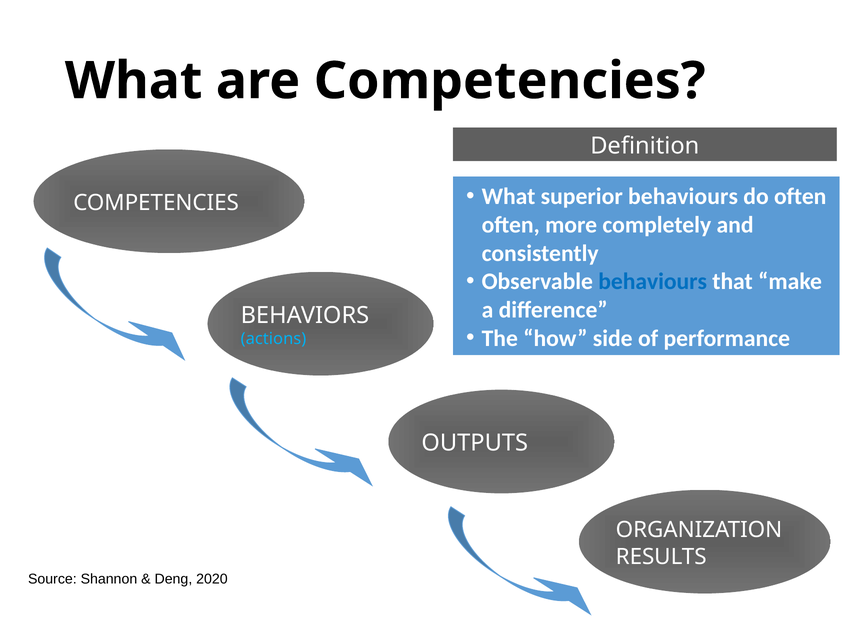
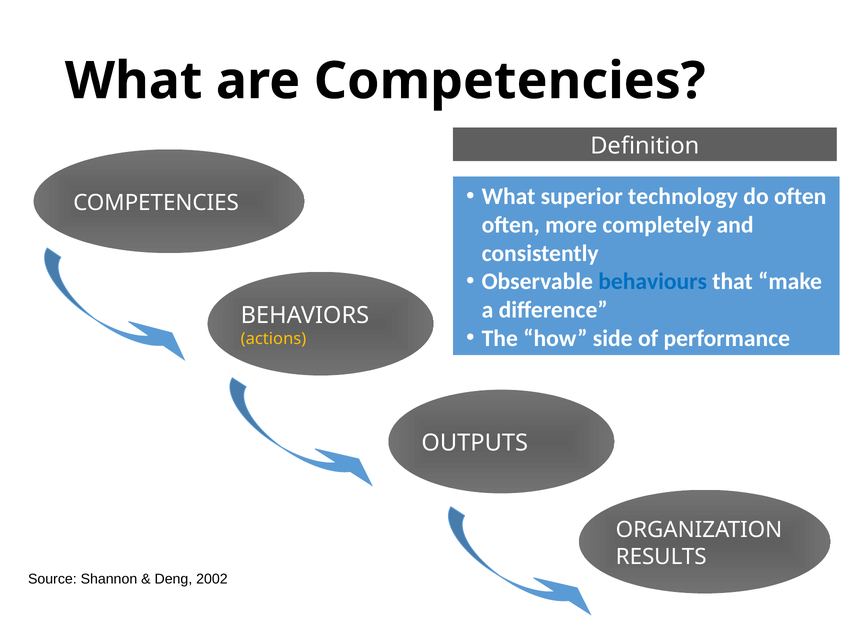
superior behaviours: behaviours -> technology
actions colour: light blue -> yellow
2020: 2020 -> 2002
